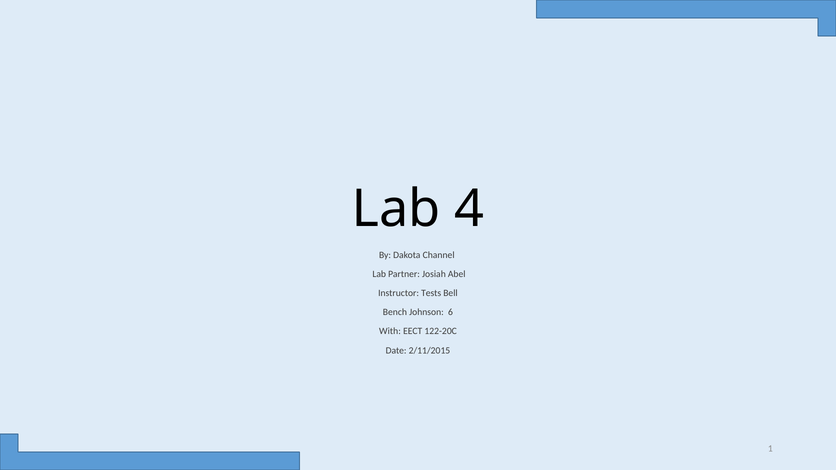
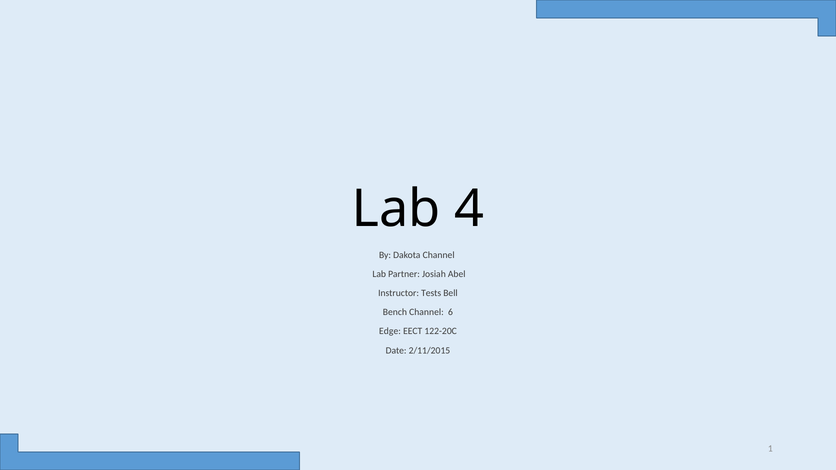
Bench Johnson: Johnson -> Channel
With: With -> Edge
